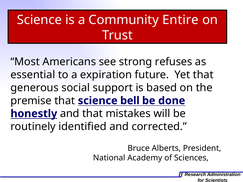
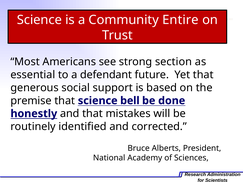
refuses: refuses -> section
expiration: expiration -> defendant
